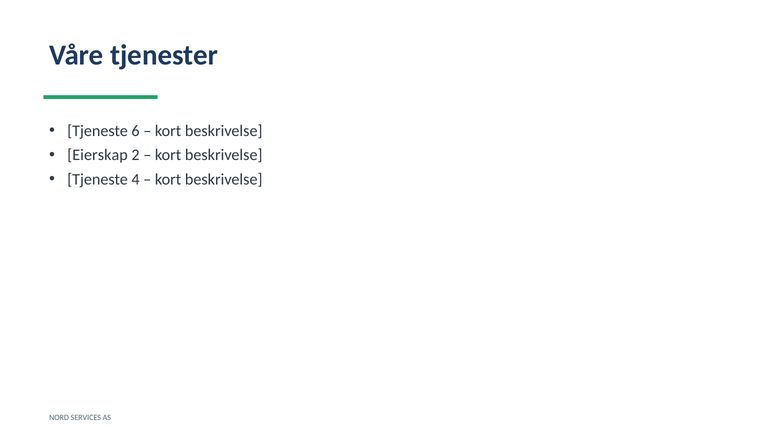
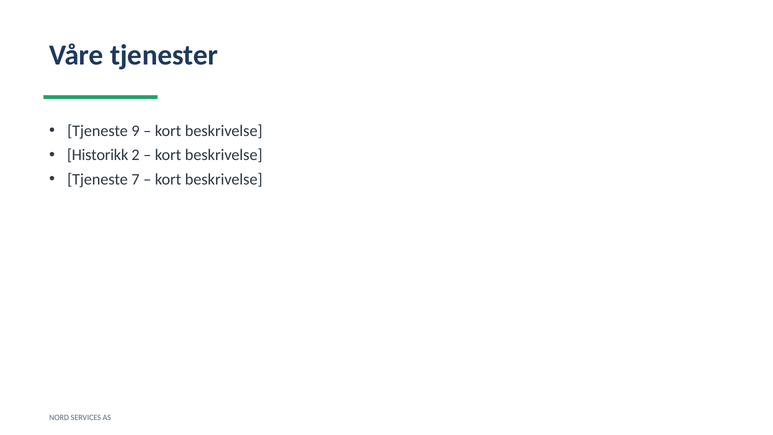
6: 6 -> 9
Eierskap: Eierskap -> Historikk
4: 4 -> 7
